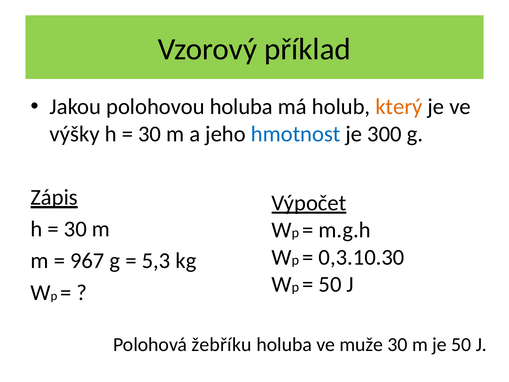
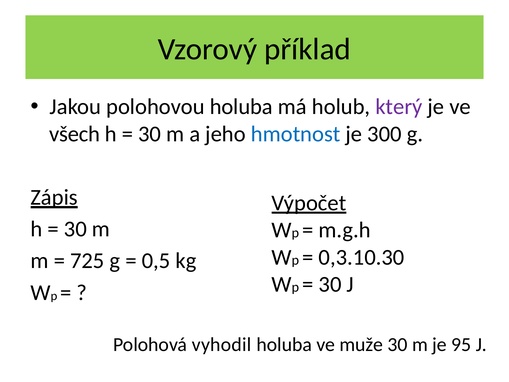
který colour: orange -> purple
výšky: výšky -> všech
967: 967 -> 725
5,3: 5,3 -> 0,5
50 at (330, 284): 50 -> 30
žebříku: žebříku -> vyhodil
je 50: 50 -> 95
